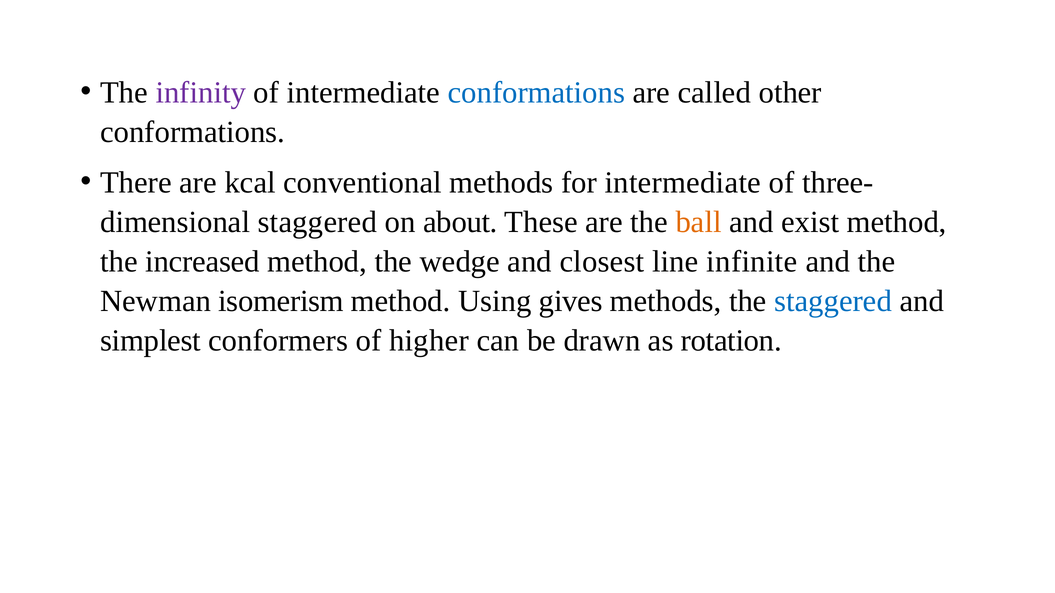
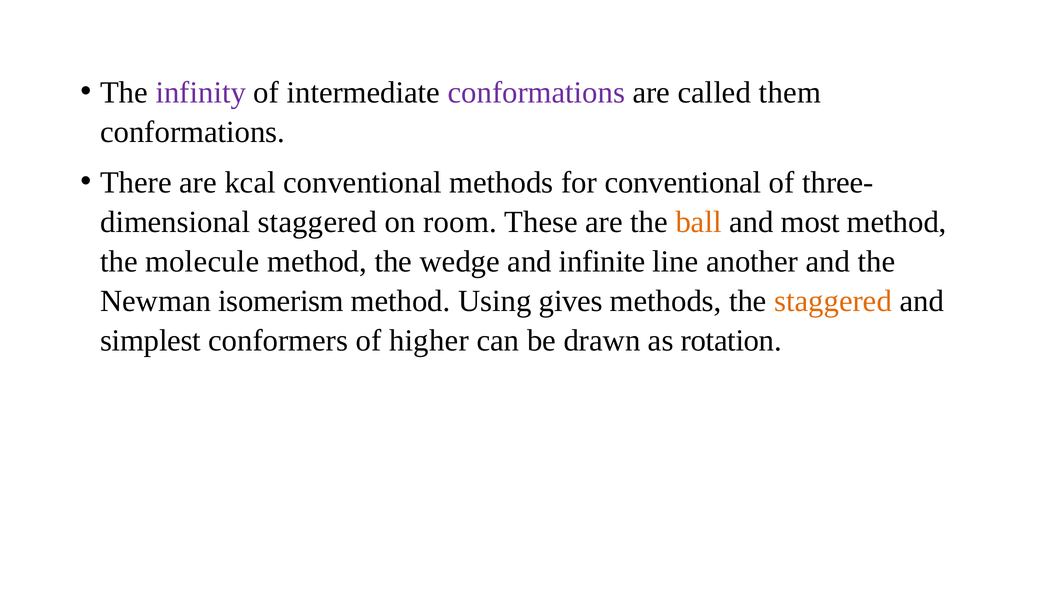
conformations at (536, 92) colour: blue -> purple
other: other -> them
for intermediate: intermediate -> conventional
about: about -> room
exist: exist -> most
increased: increased -> molecule
closest: closest -> infinite
infinite: infinite -> another
staggered at (833, 301) colour: blue -> orange
